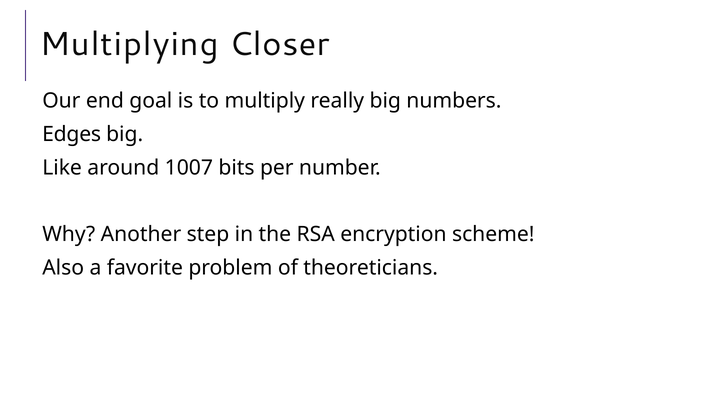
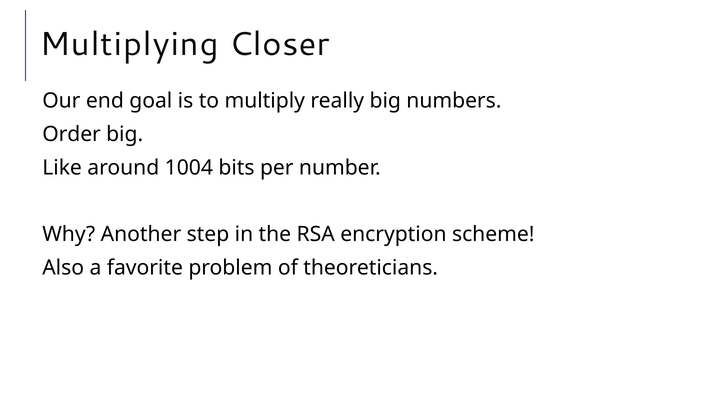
Edges: Edges -> Order
1007: 1007 -> 1004
